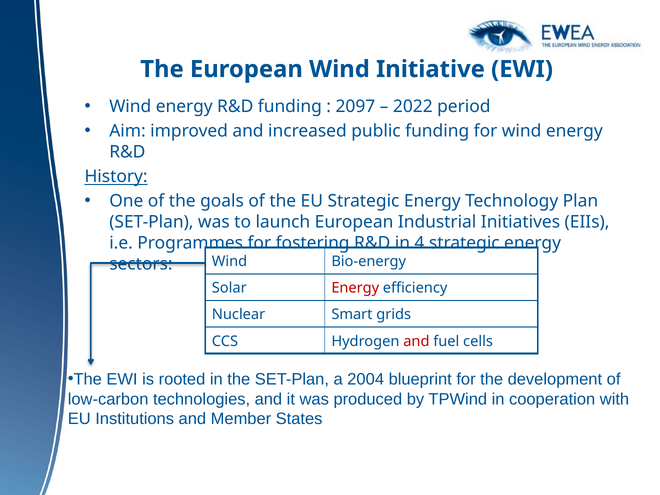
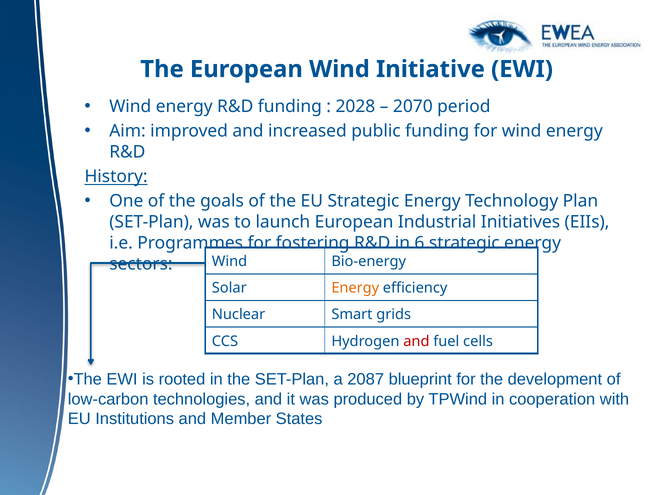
2097: 2097 -> 2028
2022: 2022 -> 2070
4: 4 -> 6
Energy at (355, 288) colour: red -> orange
2004: 2004 -> 2087
